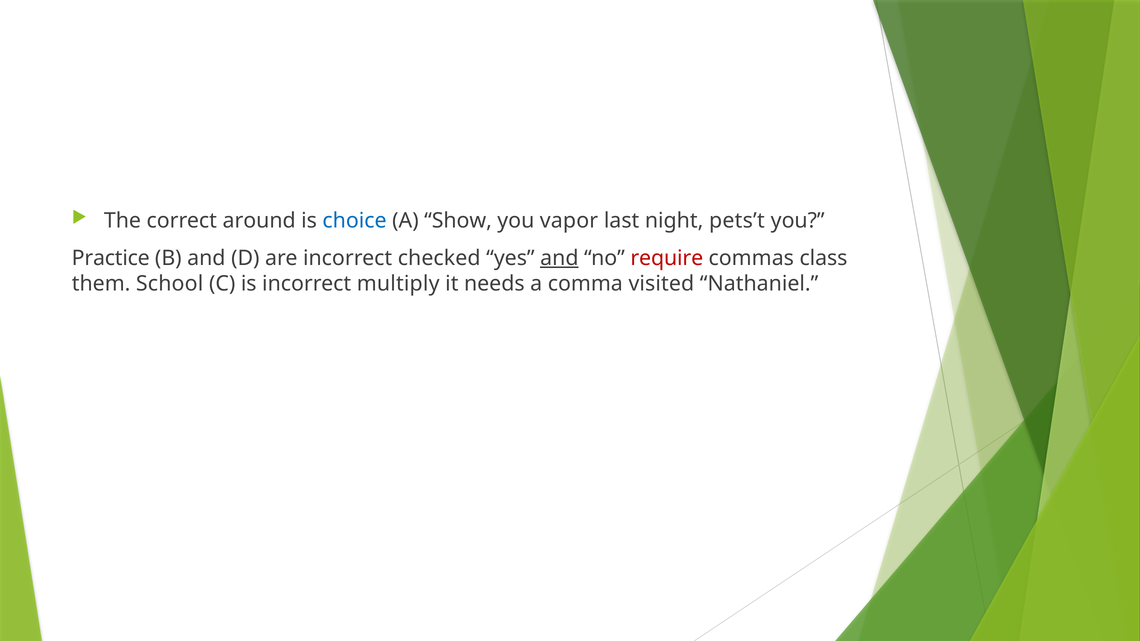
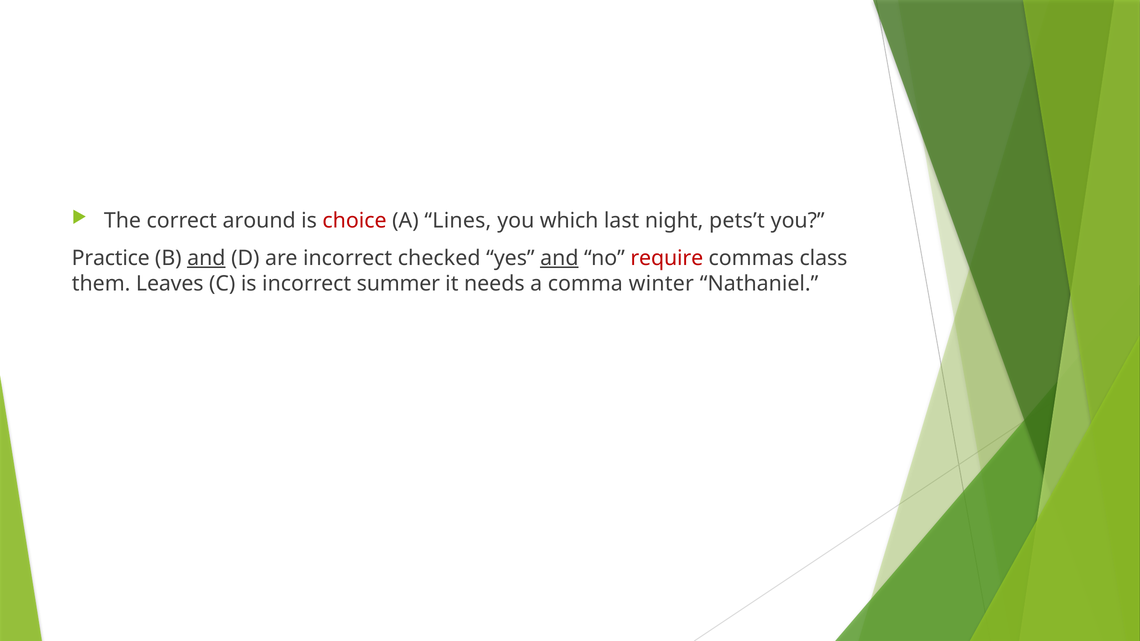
choice colour: blue -> red
Show: Show -> Lines
vapor: vapor -> which
and at (206, 258) underline: none -> present
School: School -> Leaves
multiply: multiply -> summer
visited: visited -> winter
